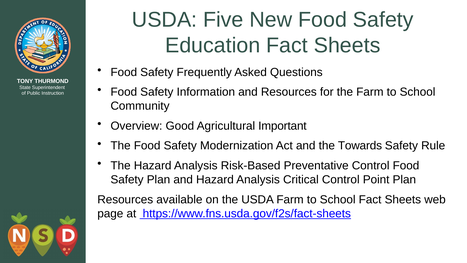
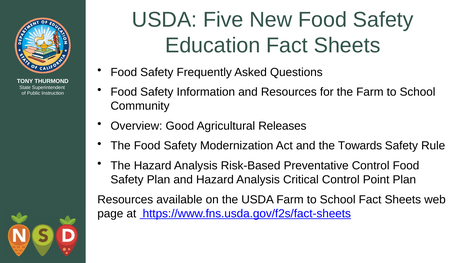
Important: Important -> Releases
